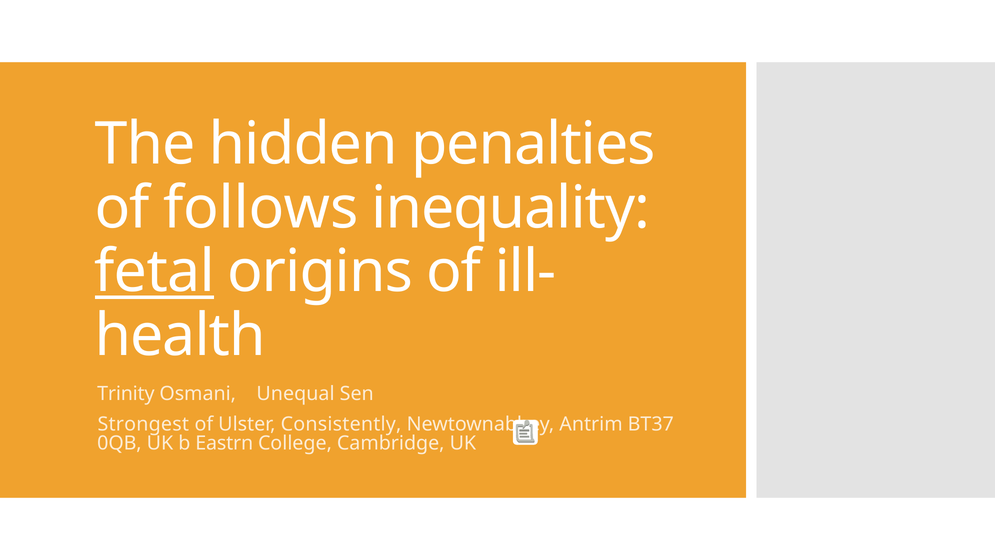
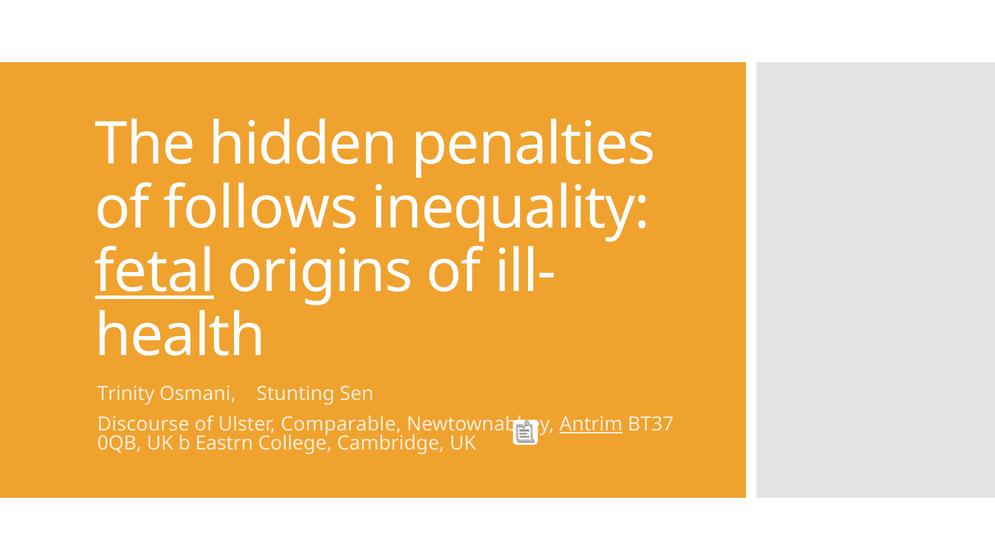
Unequal: Unequal -> Stunting
Strongest: Strongest -> Discourse
Consistently: Consistently -> Comparable
Antrim underline: none -> present
